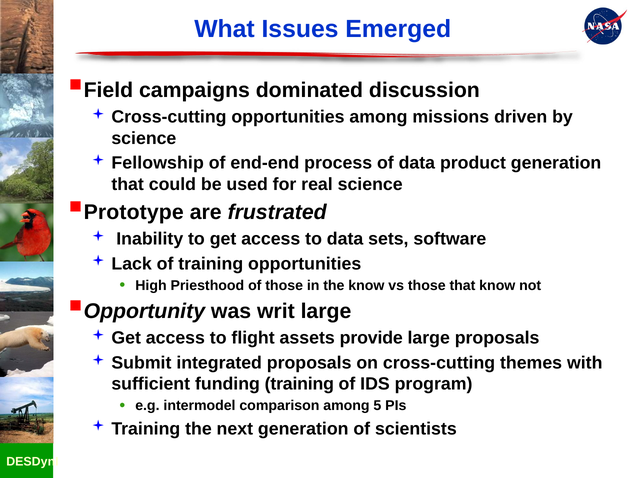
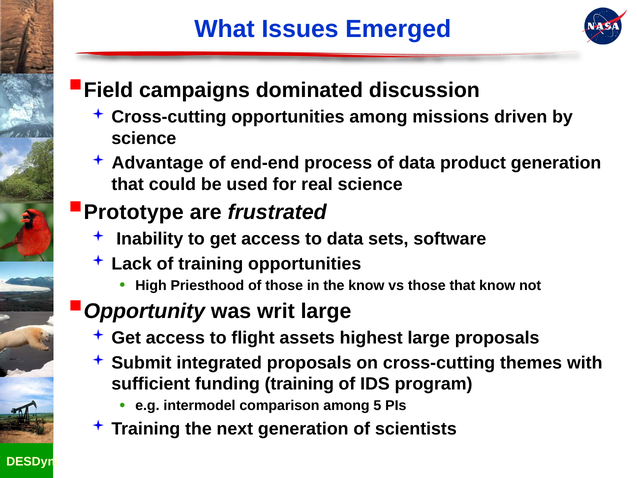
Fellowship: Fellowship -> Advantage
provide: provide -> highest
